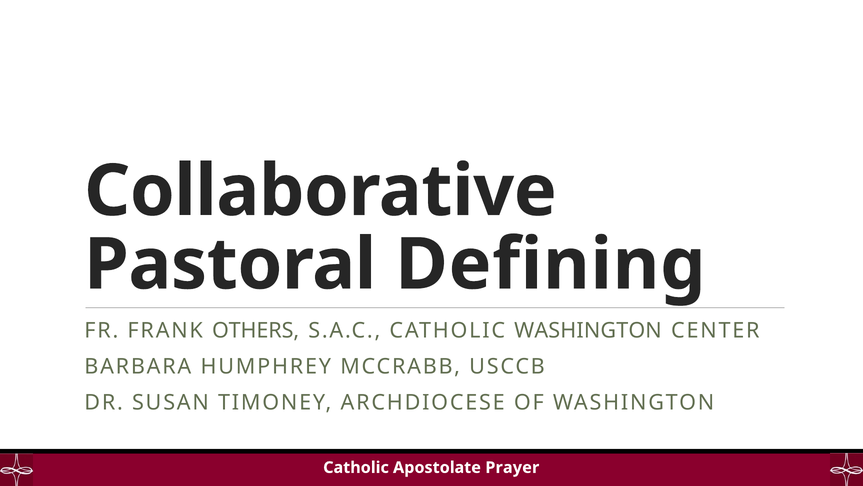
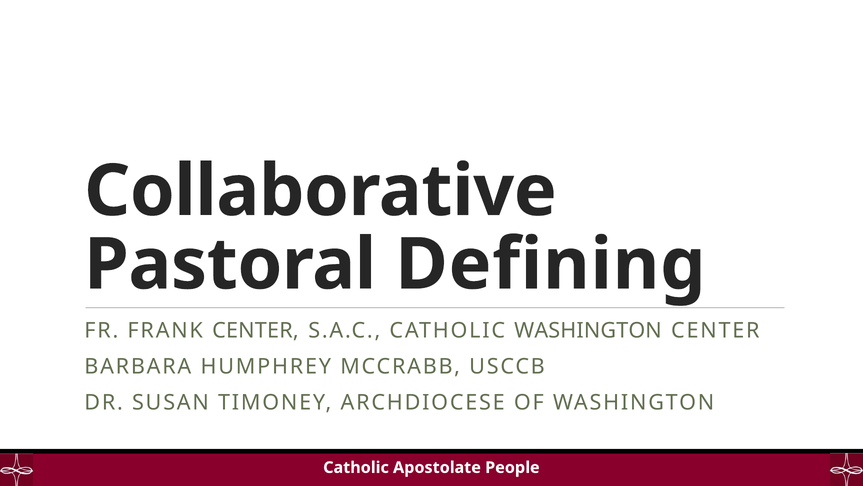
FRANK OTHERS: OTHERS -> CENTER
Prayer: Prayer -> People
